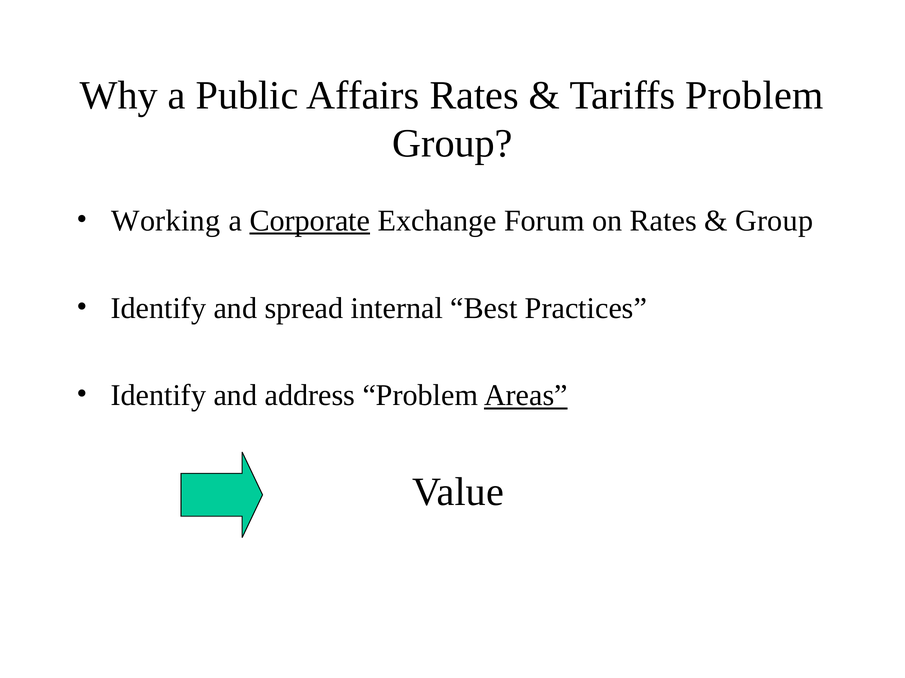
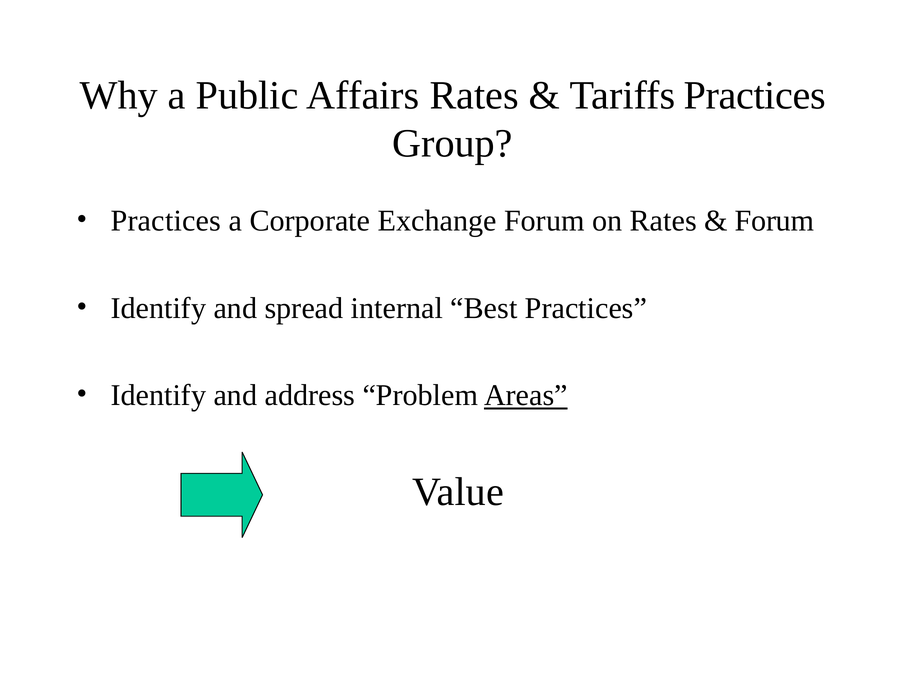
Tariffs Problem: Problem -> Practices
Working at (166, 221): Working -> Practices
Corporate underline: present -> none
Group at (774, 221): Group -> Forum
